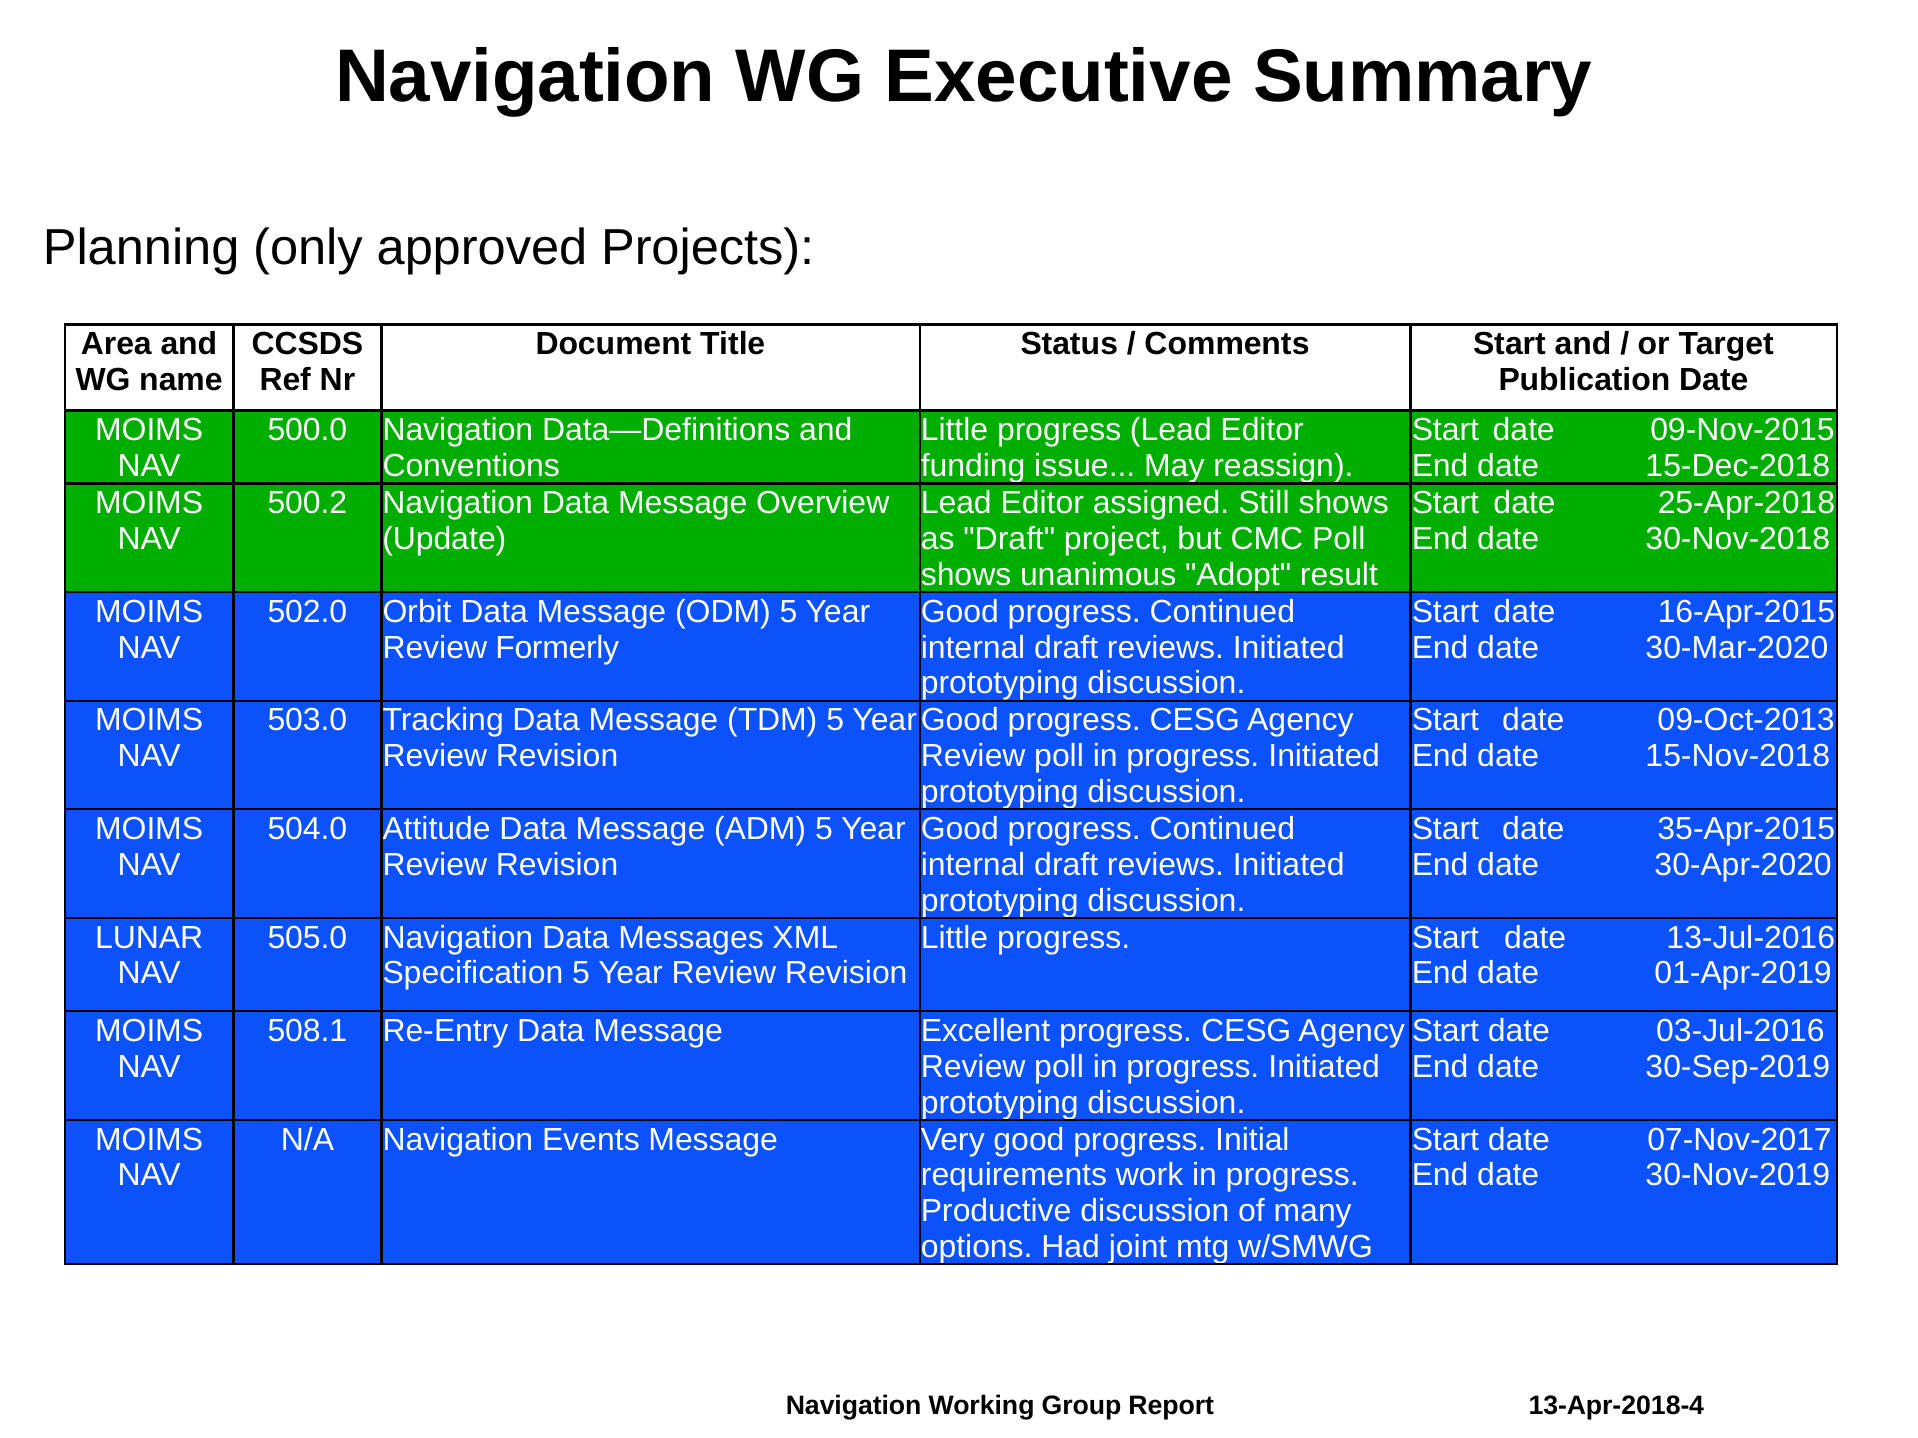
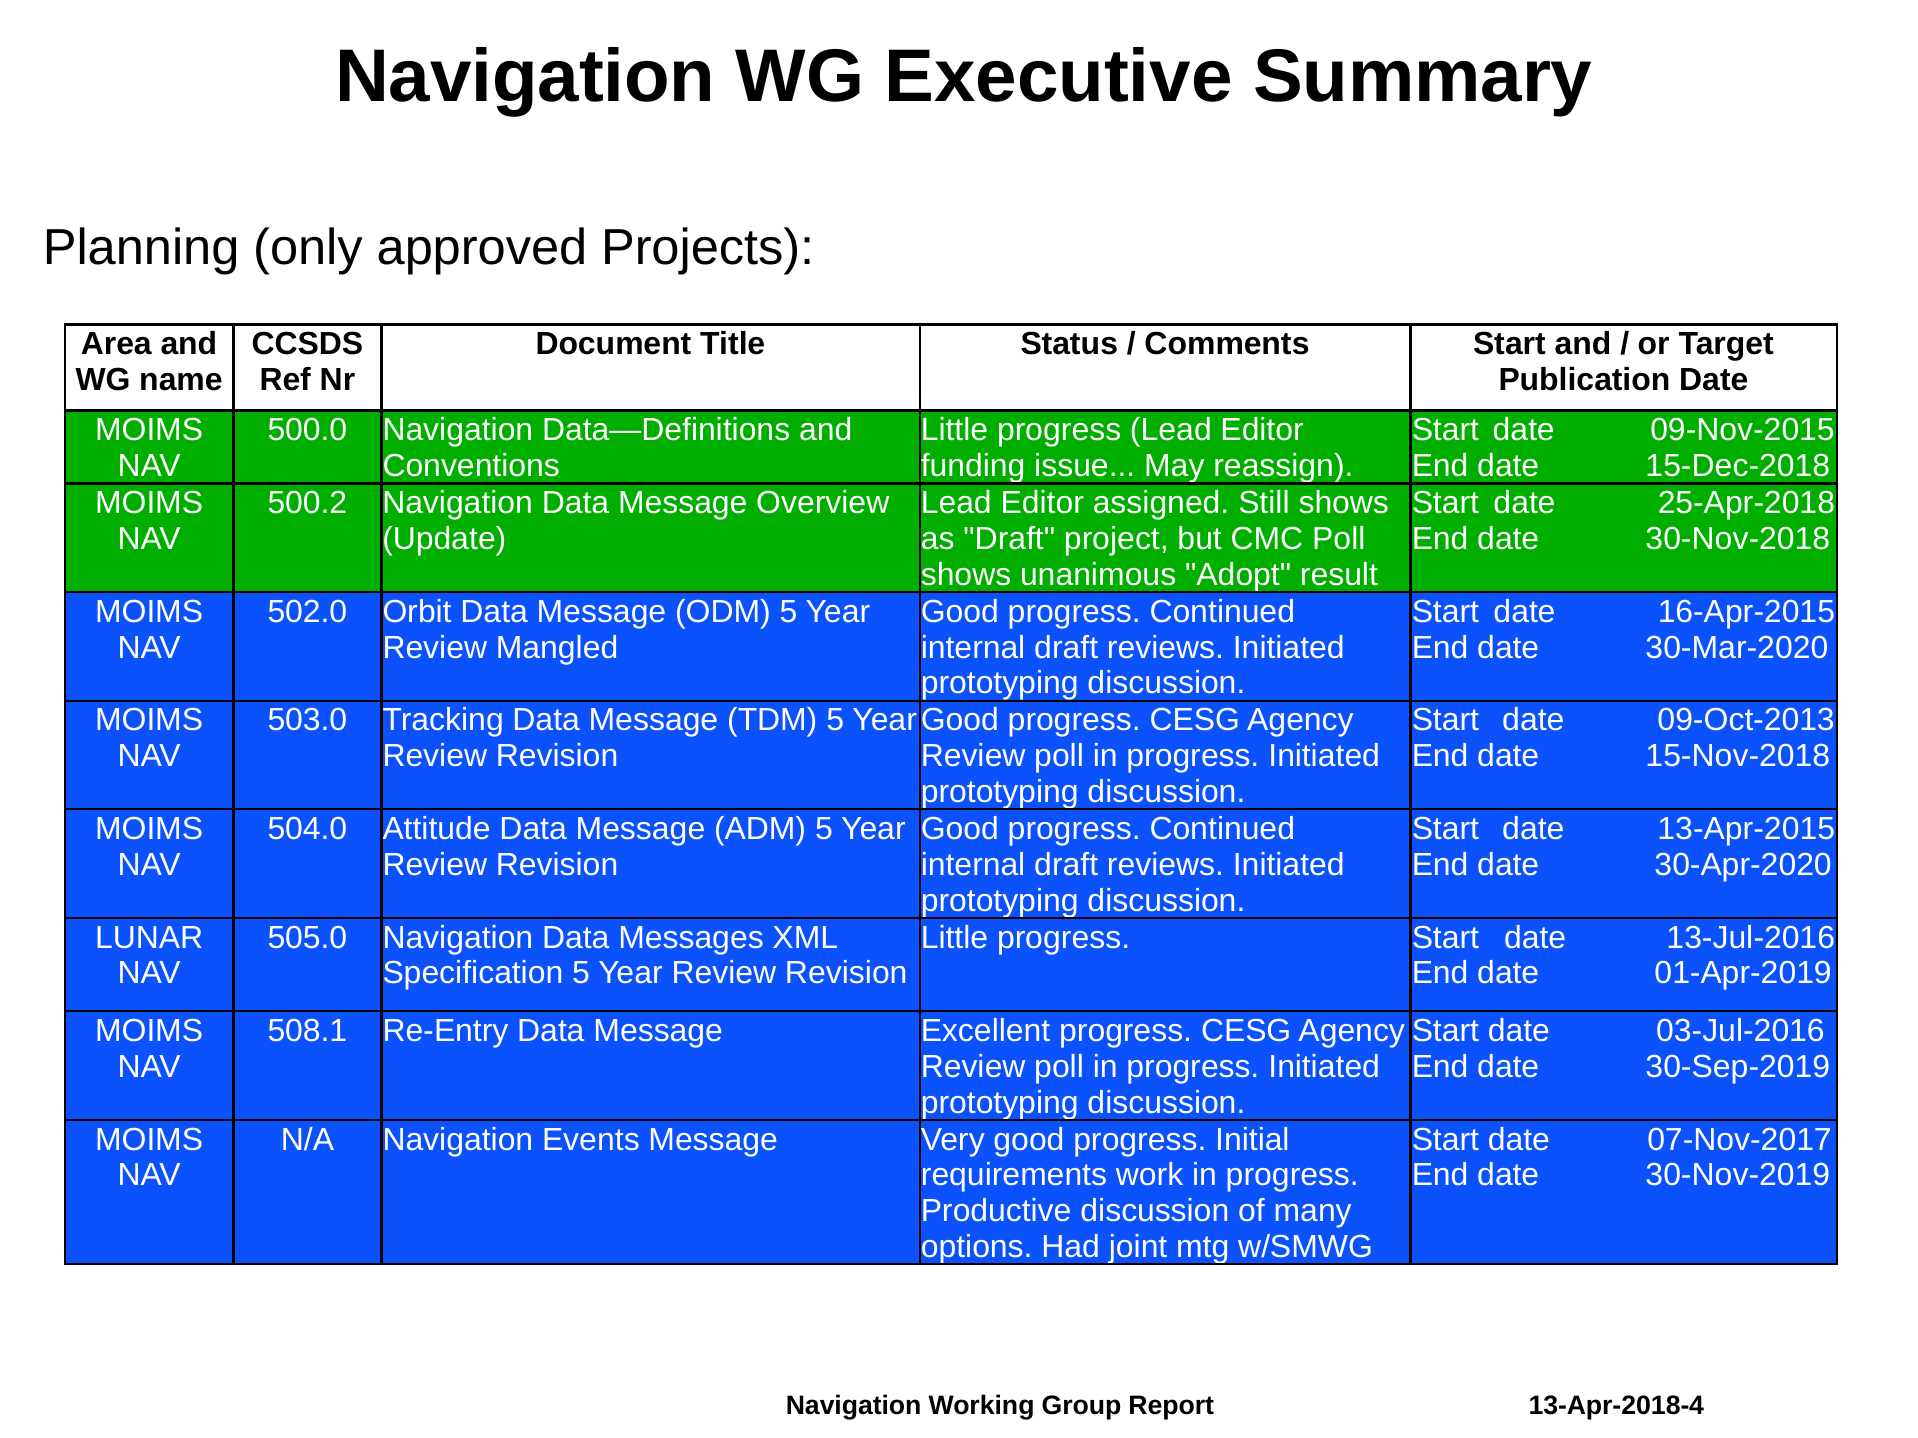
Formerly: Formerly -> Mangled
35-Apr-2015: 35-Apr-2015 -> 13-Apr-2015
